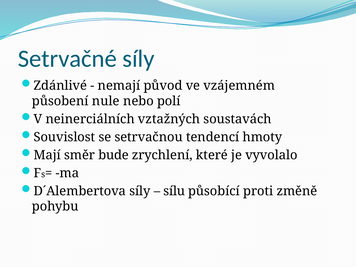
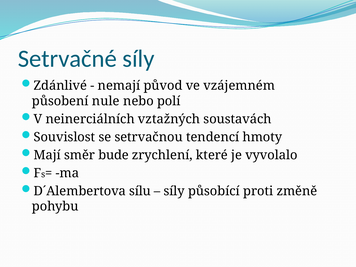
D´Alembertova síly: síly -> sílu
sílu at (174, 191): sílu -> síly
